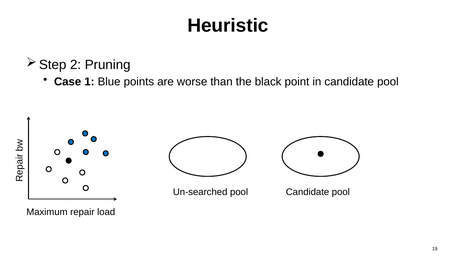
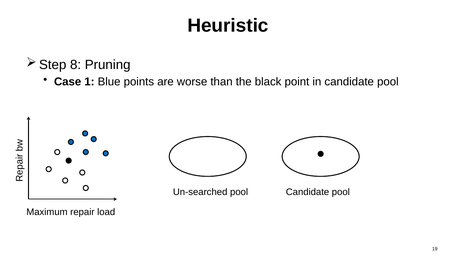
2: 2 -> 8
